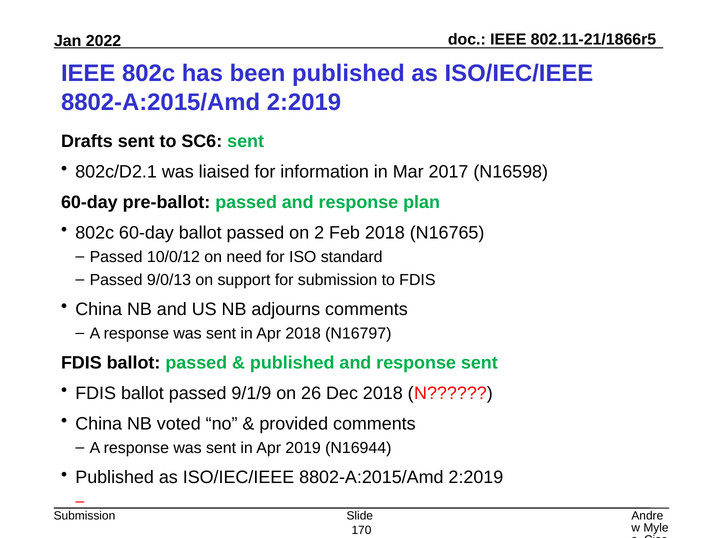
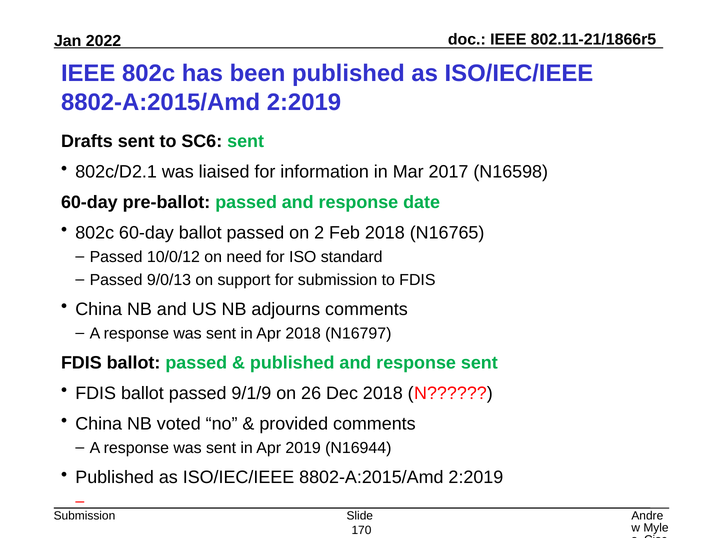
plan: plan -> date
